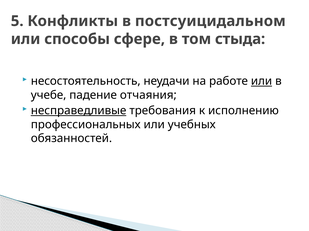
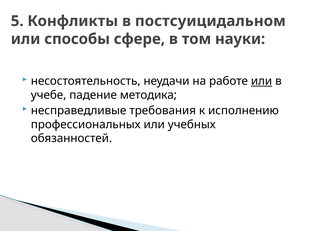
стыда: стыда -> науки
отчаяния: отчаяния -> методика
несправедливые underline: present -> none
